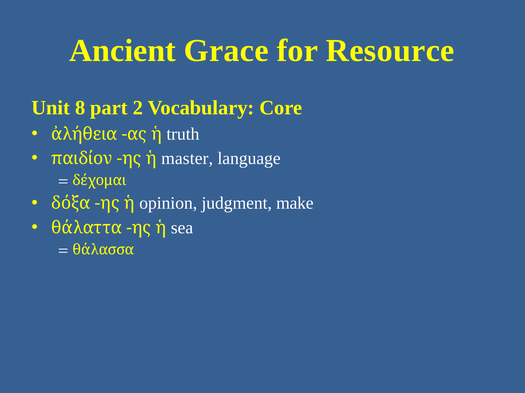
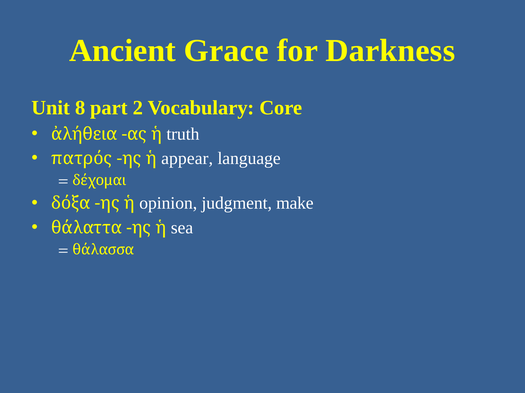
Resource: Resource -> Darkness
παιδίον: παιδίον -> πατρός
master: master -> appear
